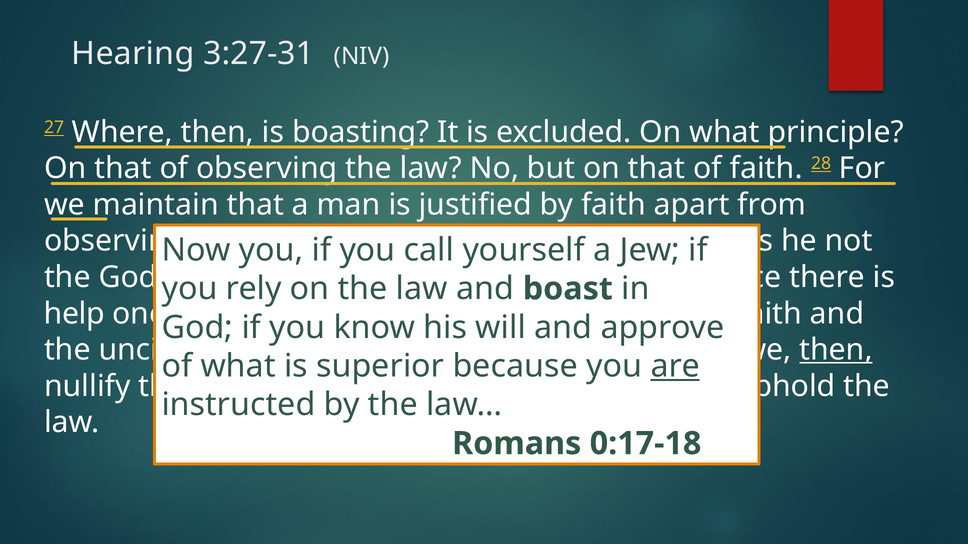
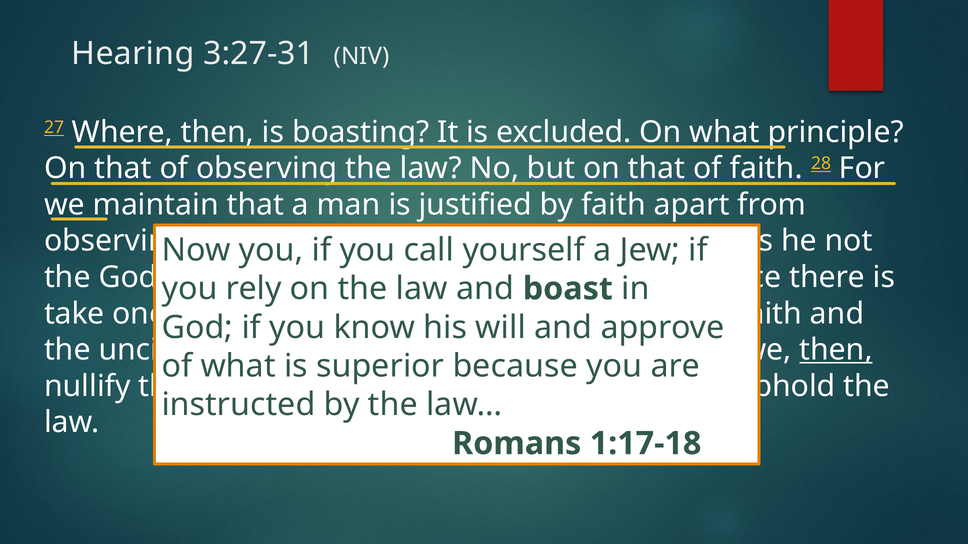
help: help -> take
are underline: present -> none
0:17-18: 0:17-18 -> 1:17-18
